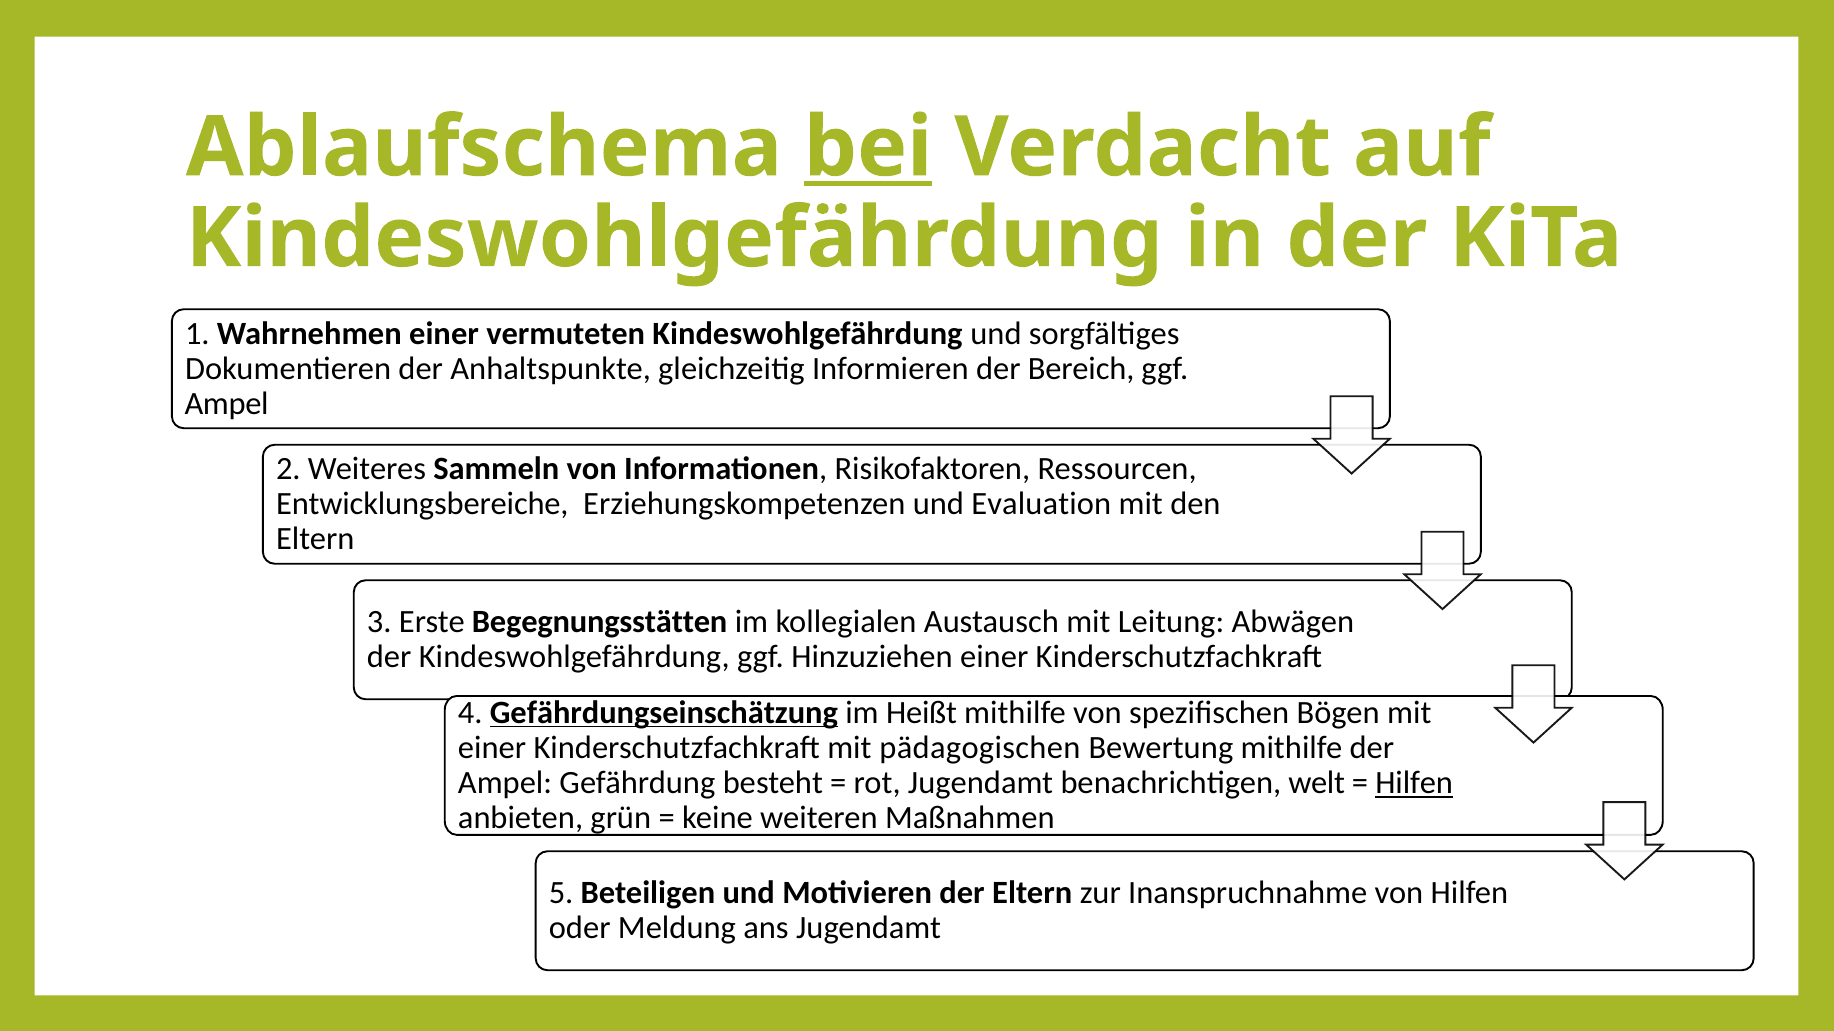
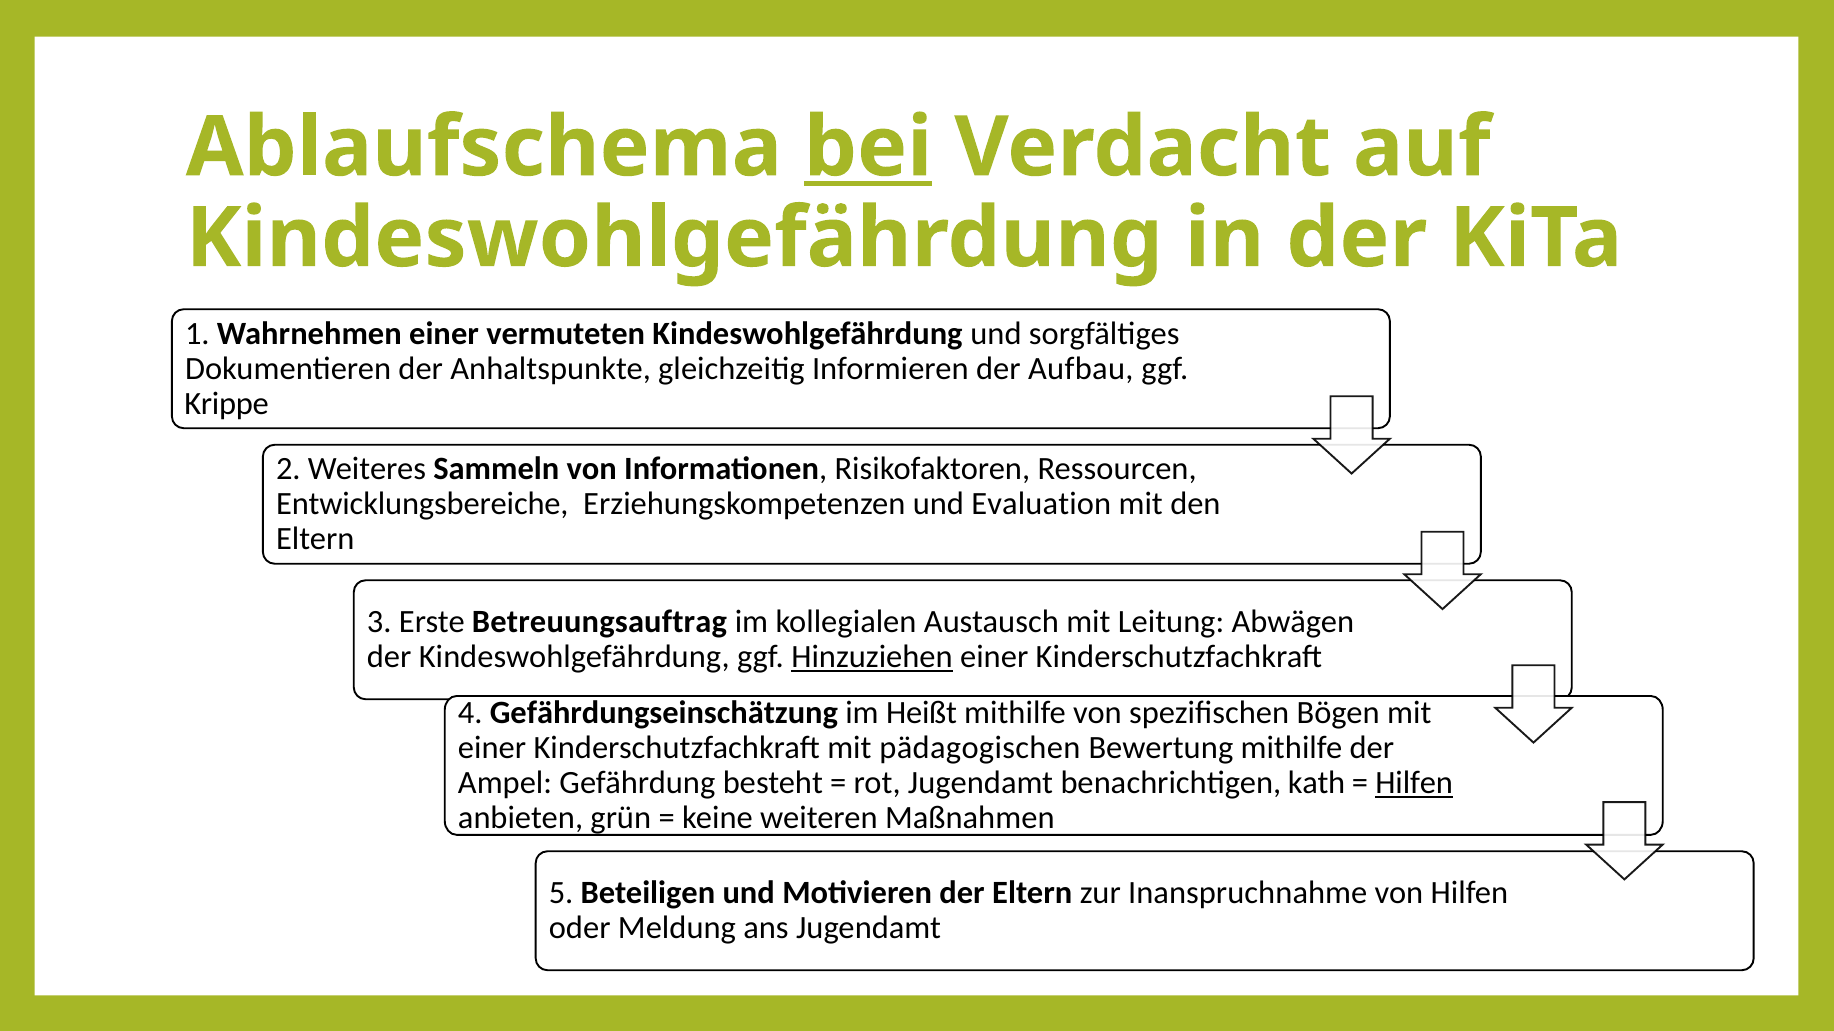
Bereich: Bereich -> Aufbau
Ampel at (227, 404): Ampel -> Krippe
Begegnungsstätten: Begegnungsstätten -> Betreuungsauftrag
Hinzuziehen underline: none -> present
Gefährdungseinschätzung underline: present -> none
welt: welt -> kath
